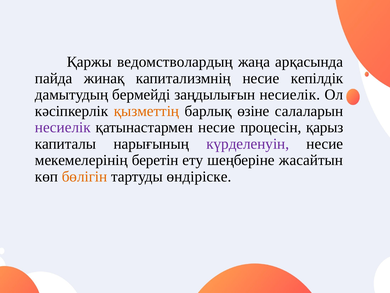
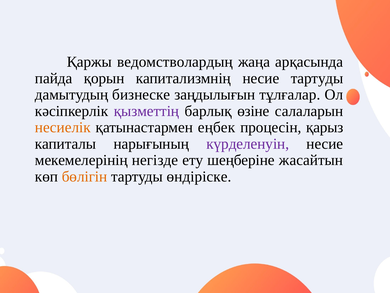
жинақ: жинақ -> қорын
несие кепілдік: кепілдік -> тартуды
бермейді: бермейді -> бизнеске
заңдылығын несиелік: несиелік -> тұлғалар
қызметтің colour: orange -> purple
несиелік at (63, 127) colour: purple -> orange
қатынастармен несие: несие -> еңбек
беретін: беретін -> негізде
